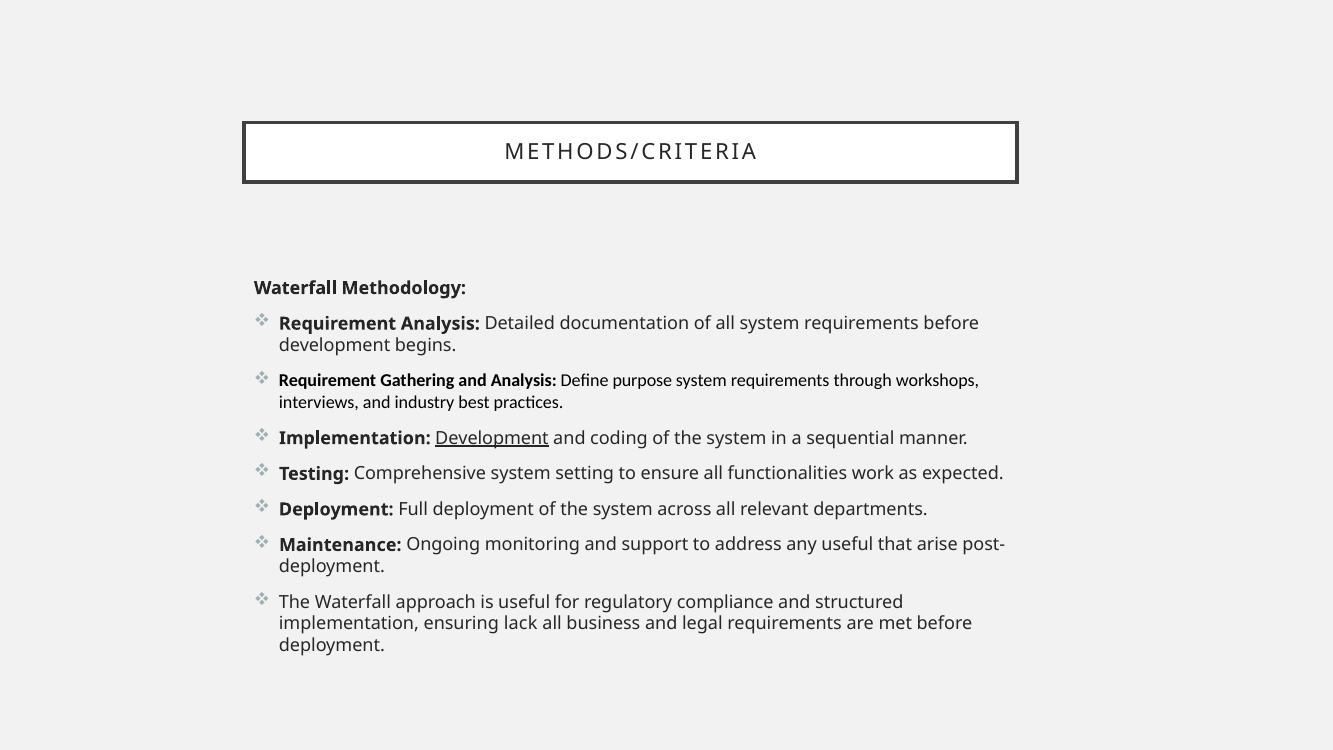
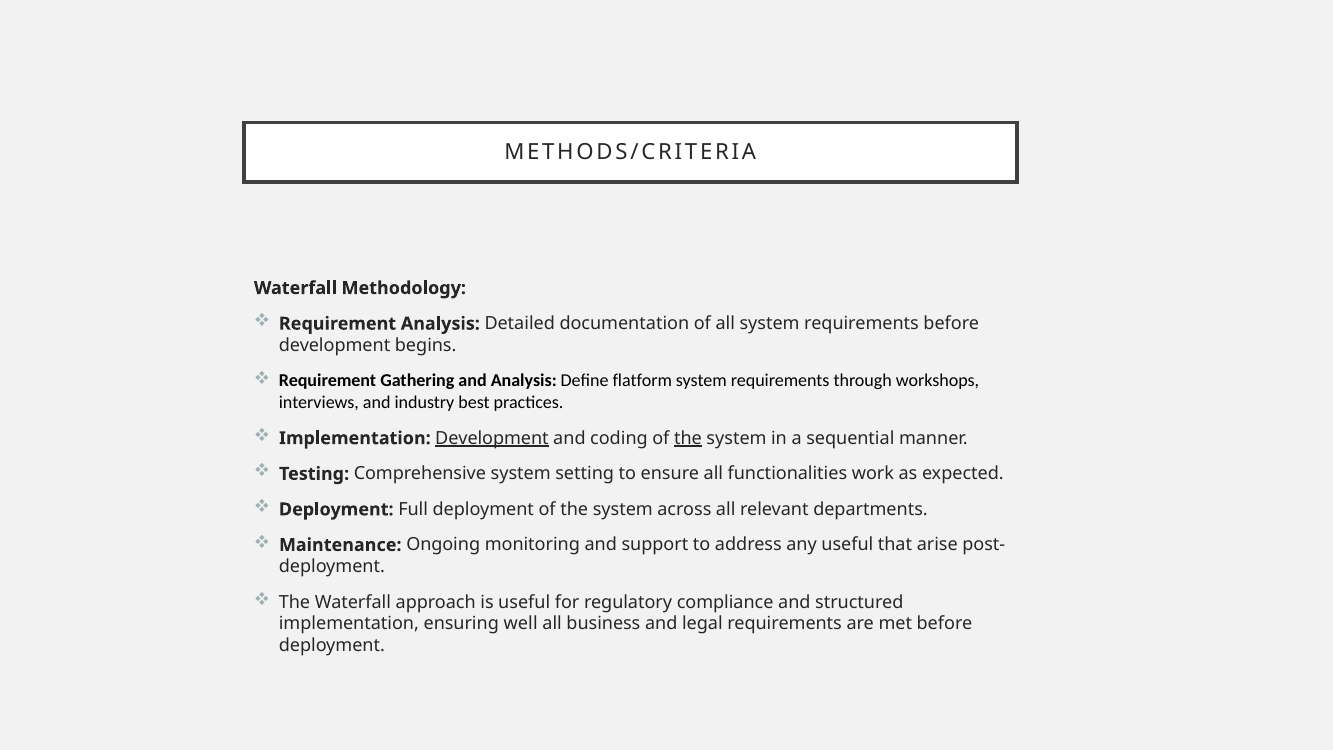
purpose: purpose -> flatform
the at (688, 438) underline: none -> present
lack: lack -> well
